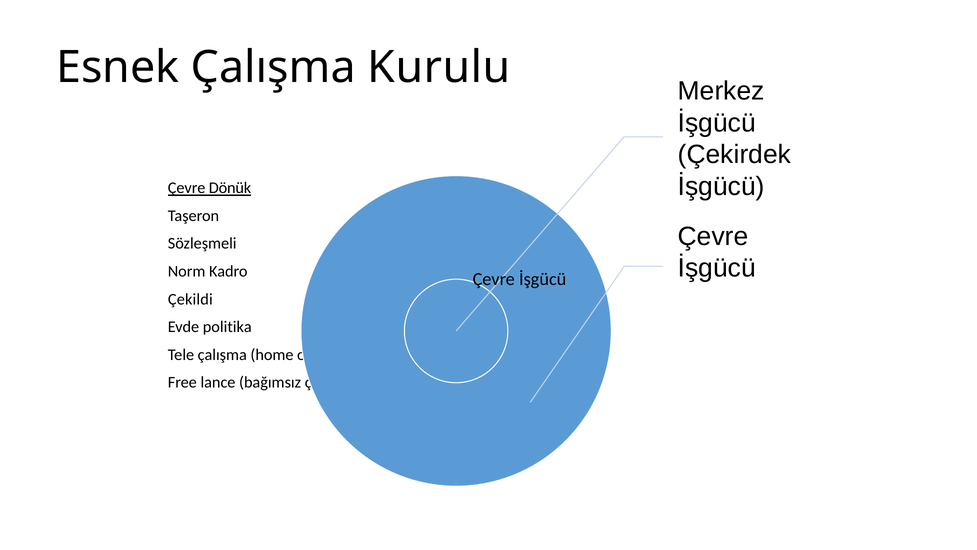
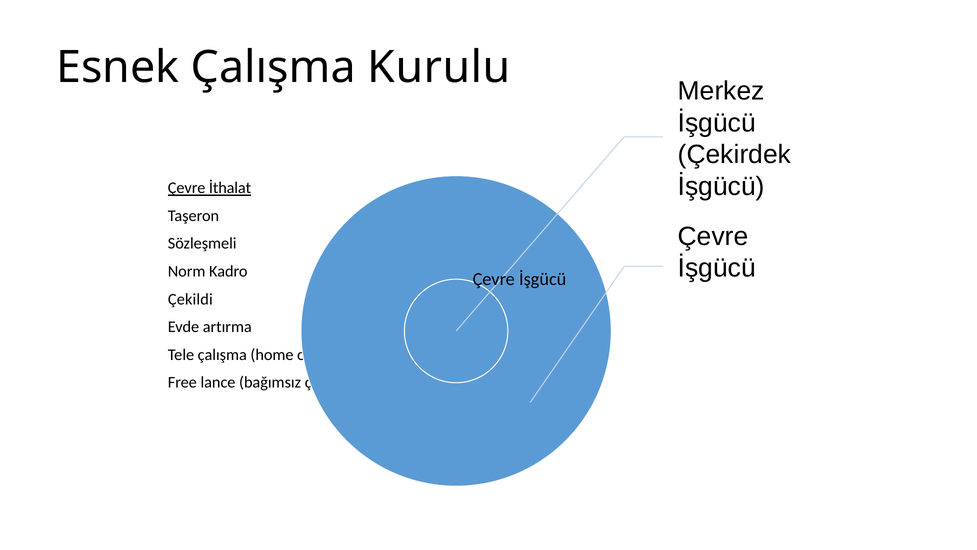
Dönük: Dönük -> İthalat
politika: politika -> artırma
